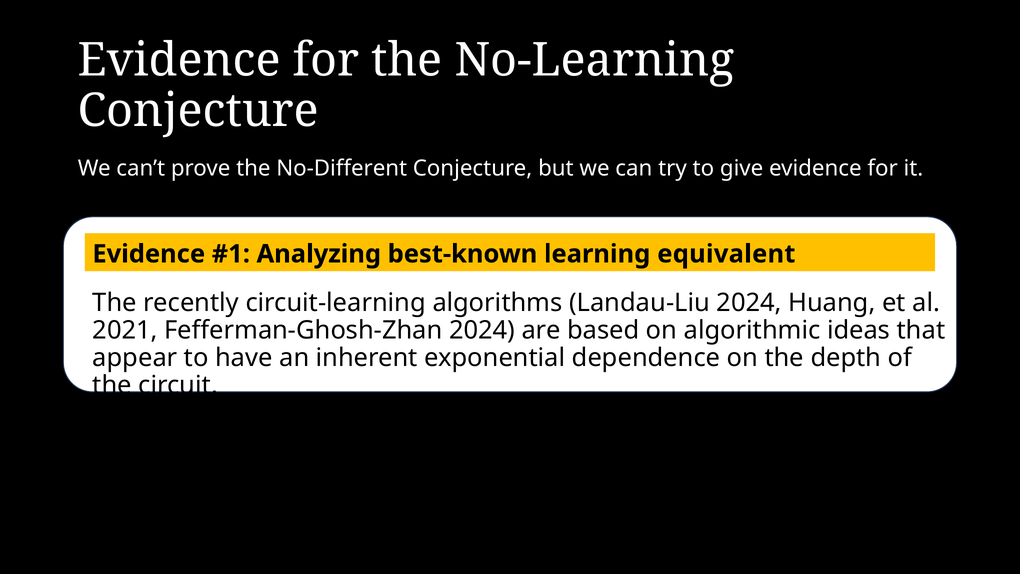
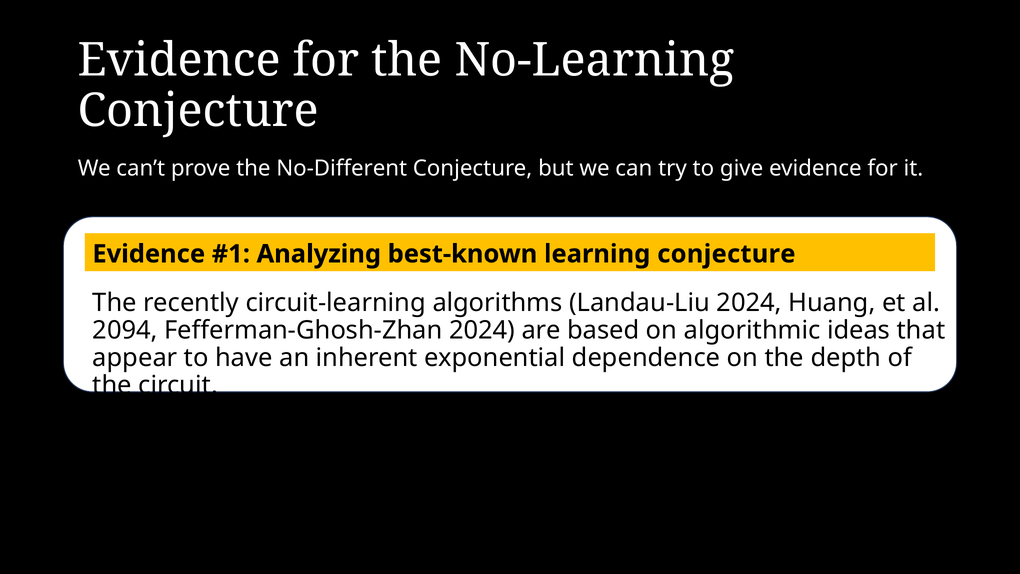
learning equivalent: equivalent -> conjecture
2021: 2021 -> 2094
